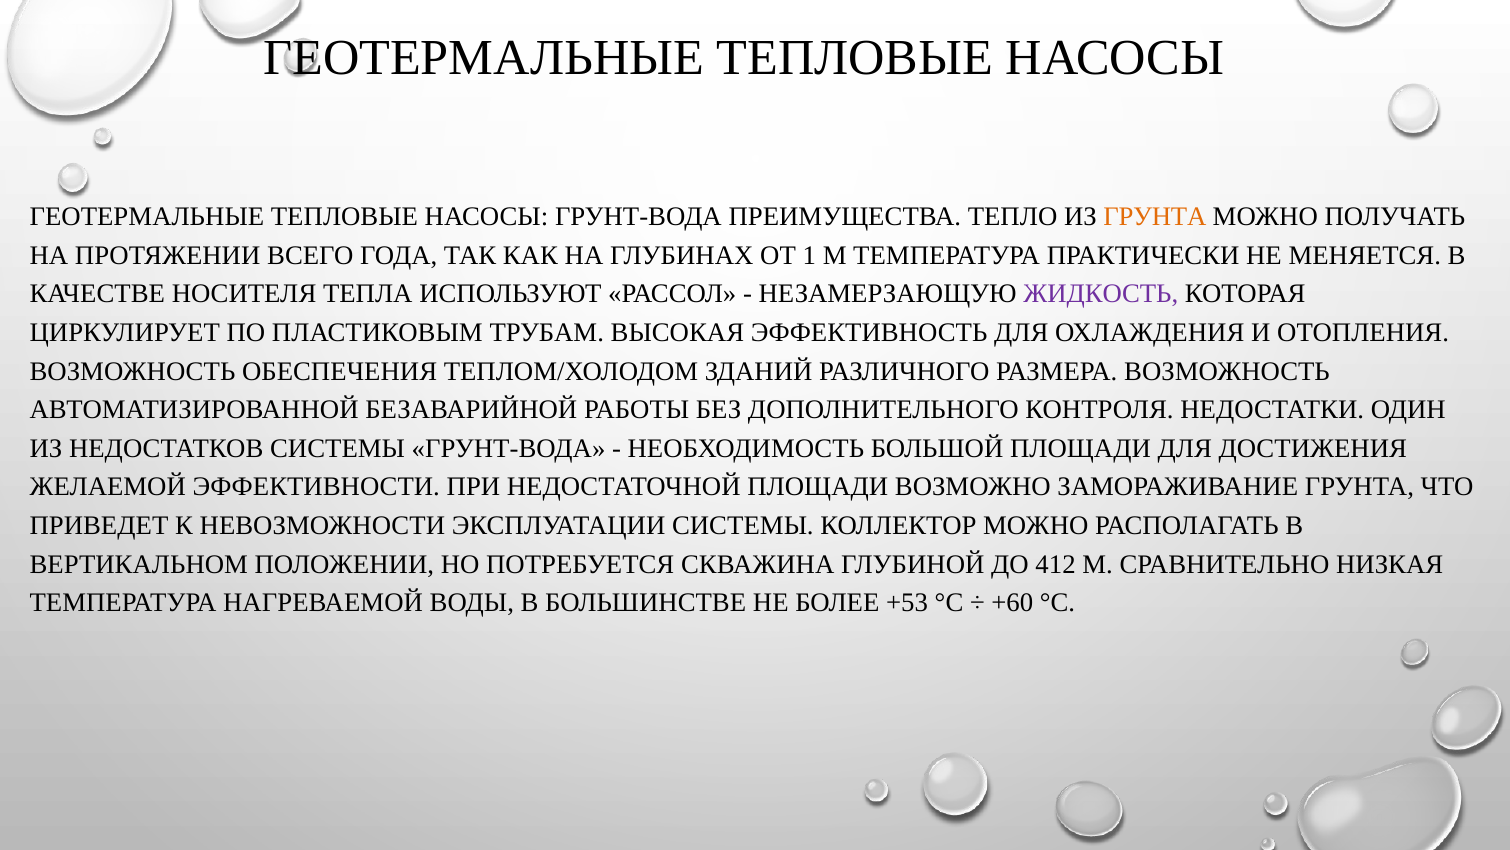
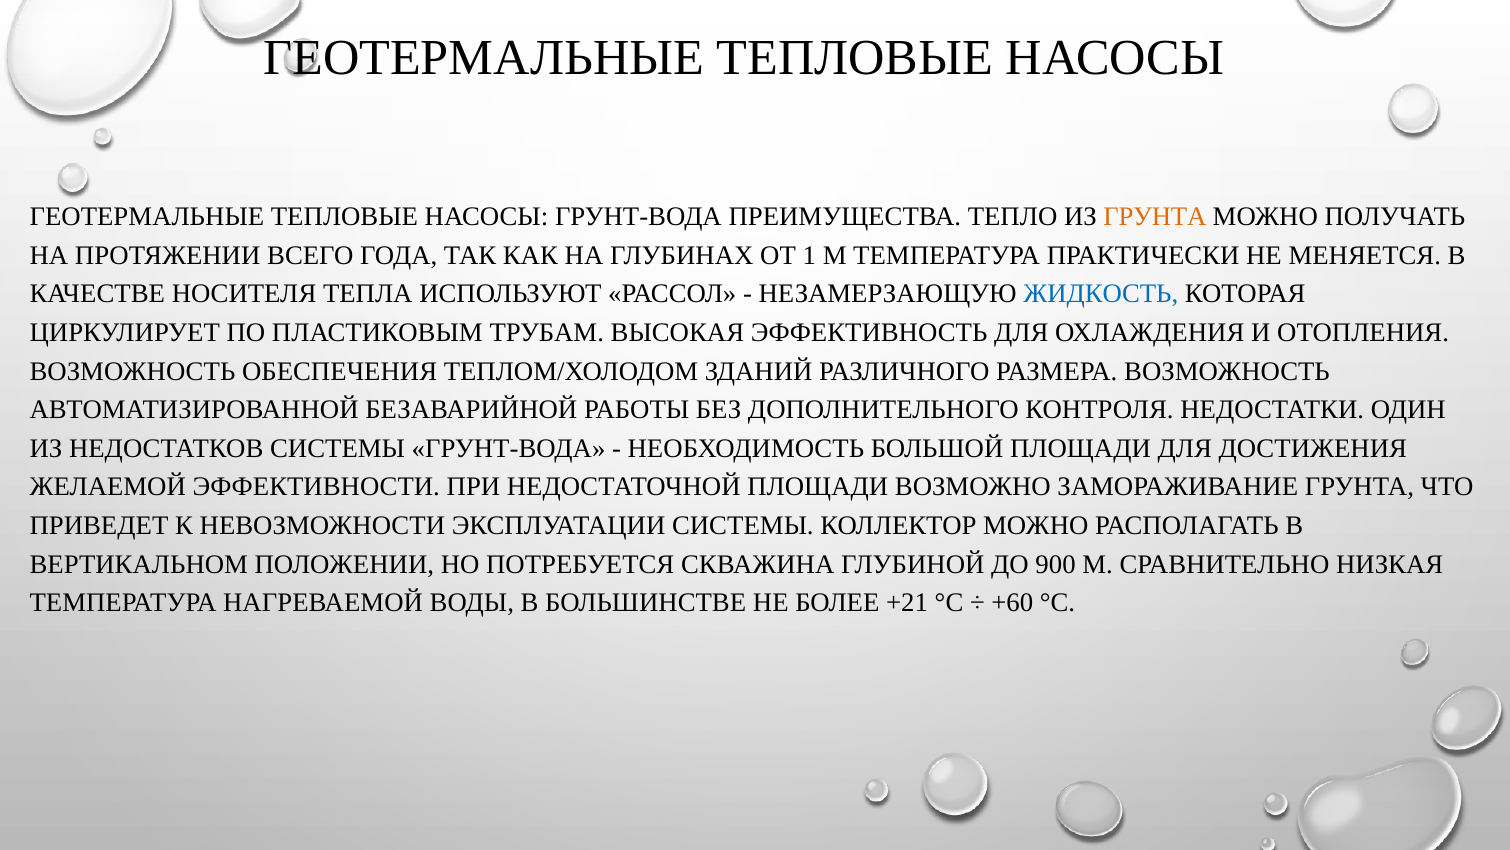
ЖИДКОСТЬ colour: purple -> blue
412: 412 -> 900
+53: +53 -> +21
